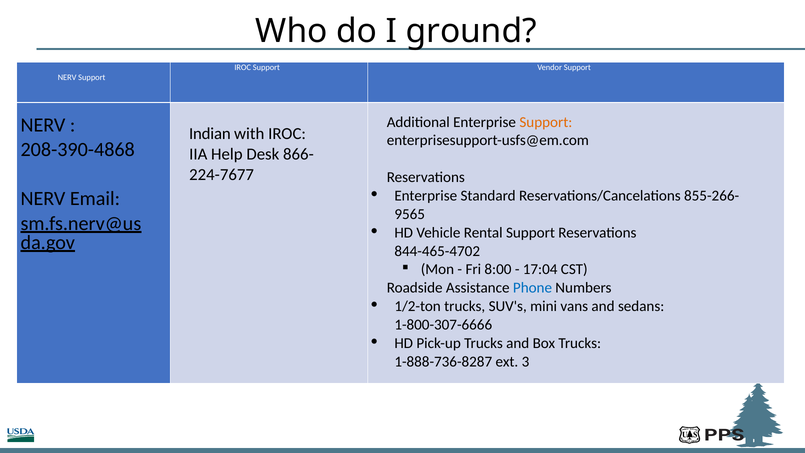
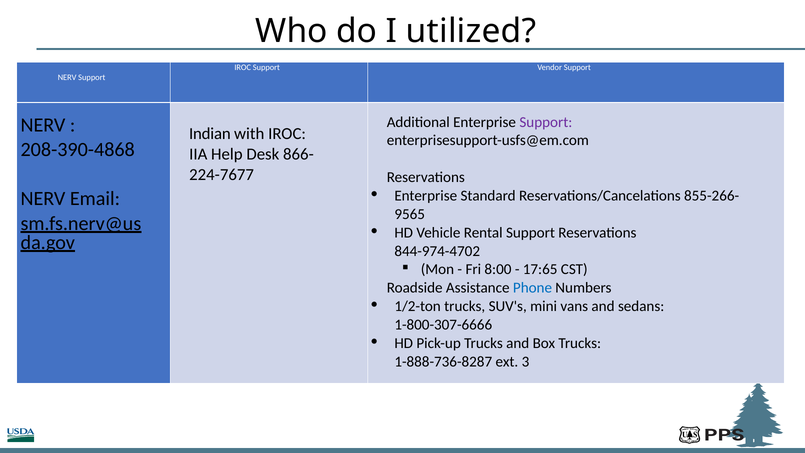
ground: ground -> utilized
Support at (546, 122) colour: orange -> purple
844-465-4702: 844-465-4702 -> 844-974-4702
17:04: 17:04 -> 17:65
